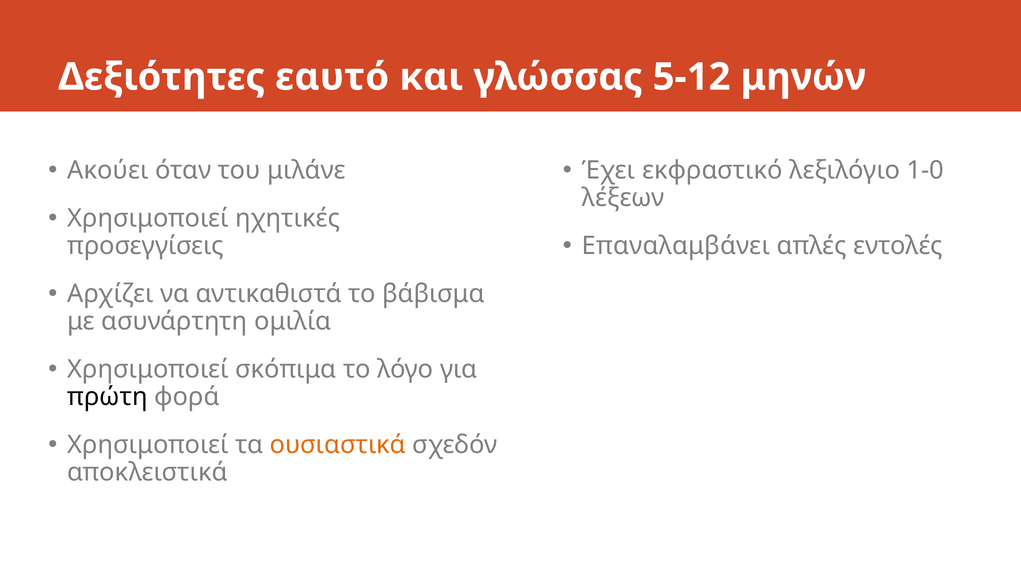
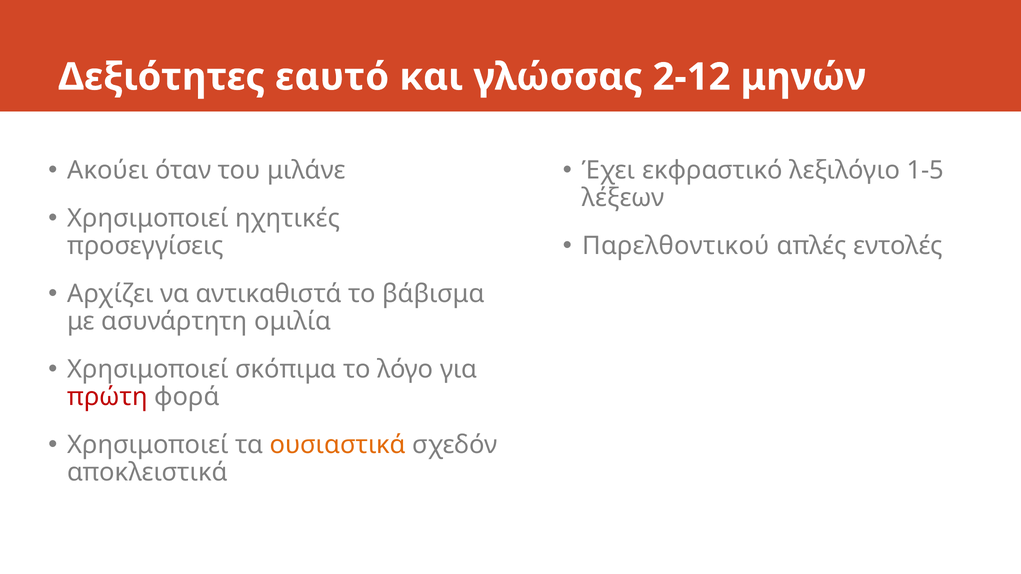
5-12: 5-12 -> 2-12
1-0: 1-0 -> 1-5
Επαναλαμβάνει: Επαναλαμβάνει -> Παρελθοντικού
πρώτη colour: black -> red
